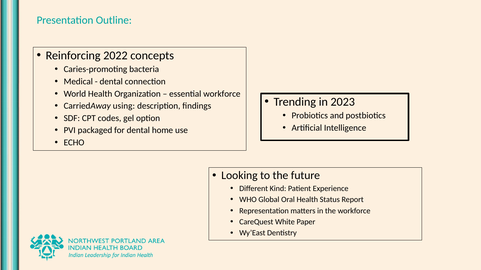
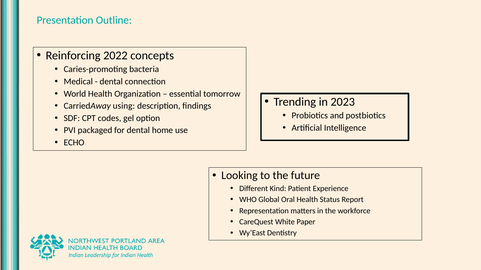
essential workforce: workforce -> tomorrow
